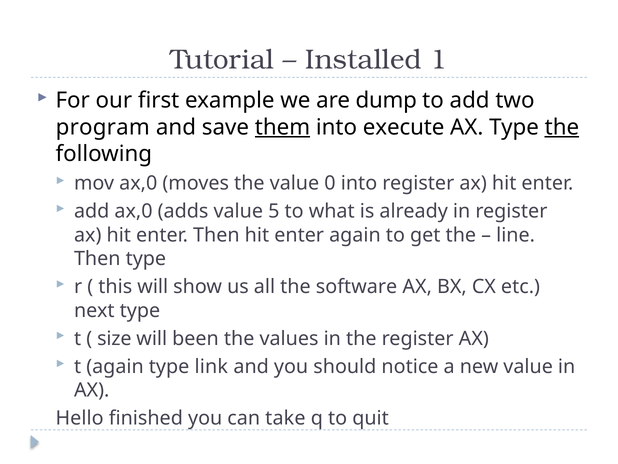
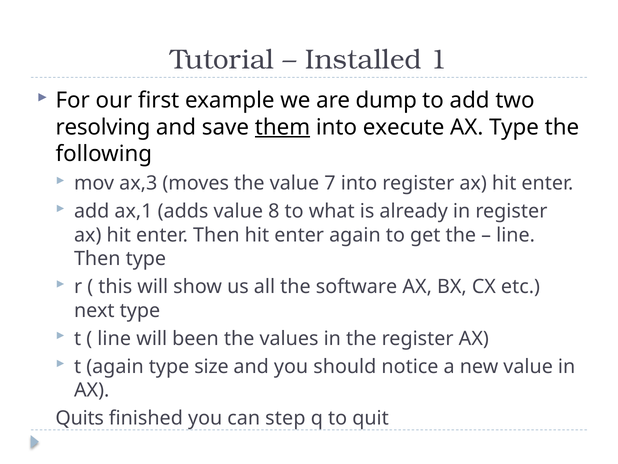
program: program -> resolving
the at (562, 127) underline: present -> none
mov ax,0: ax,0 -> ax,3
0: 0 -> 7
add ax,0: ax,0 -> ax,1
5: 5 -> 8
size at (114, 338): size -> line
link: link -> size
Hello: Hello -> Quits
take: take -> step
